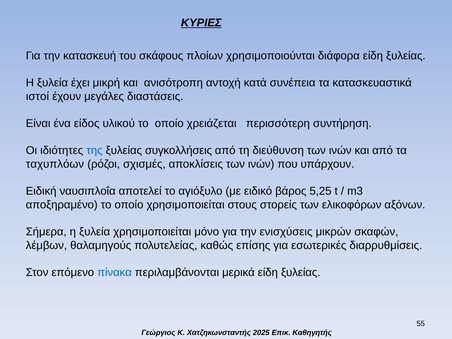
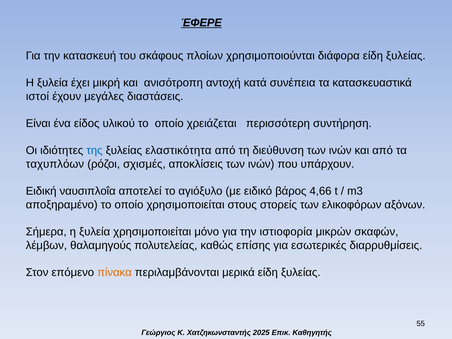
ΚΥΡΙΕΣ: ΚΥΡΙΕΣ -> ΈΦΕΡΕ
συγκολλήσεις: συγκολλήσεις -> ελαστικότητα
5,25: 5,25 -> 4,66
ενισχύσεις: ενισχύσεις -> ιστιοφορία
πίνακα colour: blue -> orange
